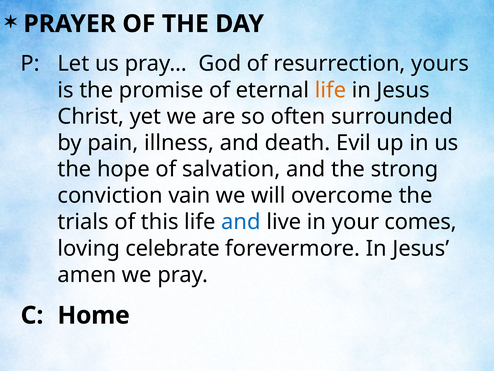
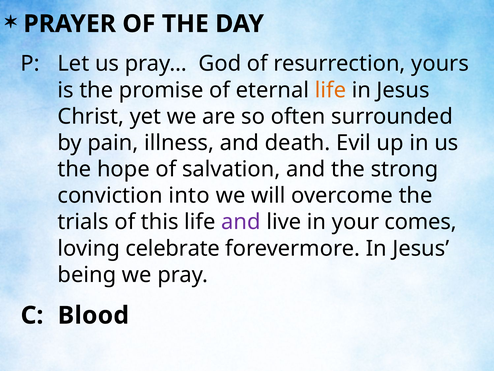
vain: vain -> into
and at (241, 222) colour: blue -> purple
amen: amen -> being
Home: Home -> Blood
